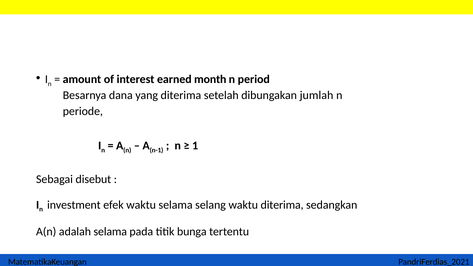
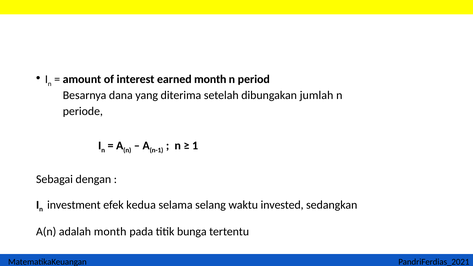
disebut: disebut -> dengan
efek waktu: waktu -> kedua
waktu diterima: diterima -> invested
adalah selama: selama -> month
